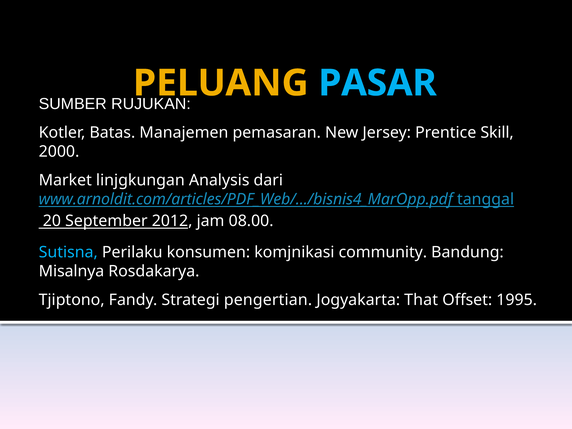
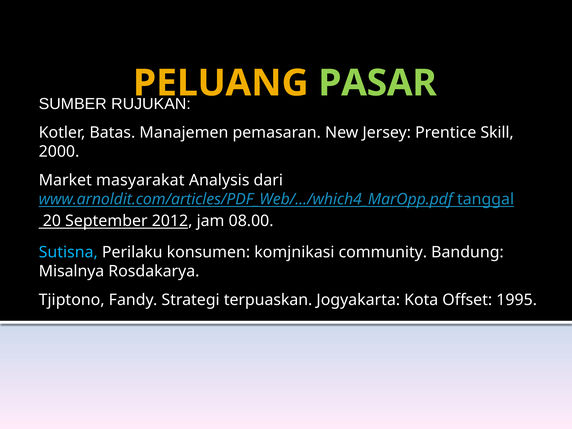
PASAR colour: light blue -> light green
linjgkungan: linjgkungan -> masyarakat
www.arnoldit.com/articles/PDF_Web/.../bisnis4_MarOpp.pdf: www.arnoldit.com/articles/PDF_Web/.../bisnis4_MarOpp.pdf -> www.arnoldit.com/articles/PDF_Web/.../which4_MarOpp.pdf
pengertian: pengertian -> terpuaskan
That: That -> Kota
